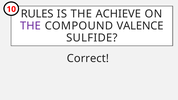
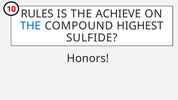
THE at (30, 26) colour: purple -> blue
VALENCE: VALENCE -> HIGHEST
Correct: Correct -> Honors
